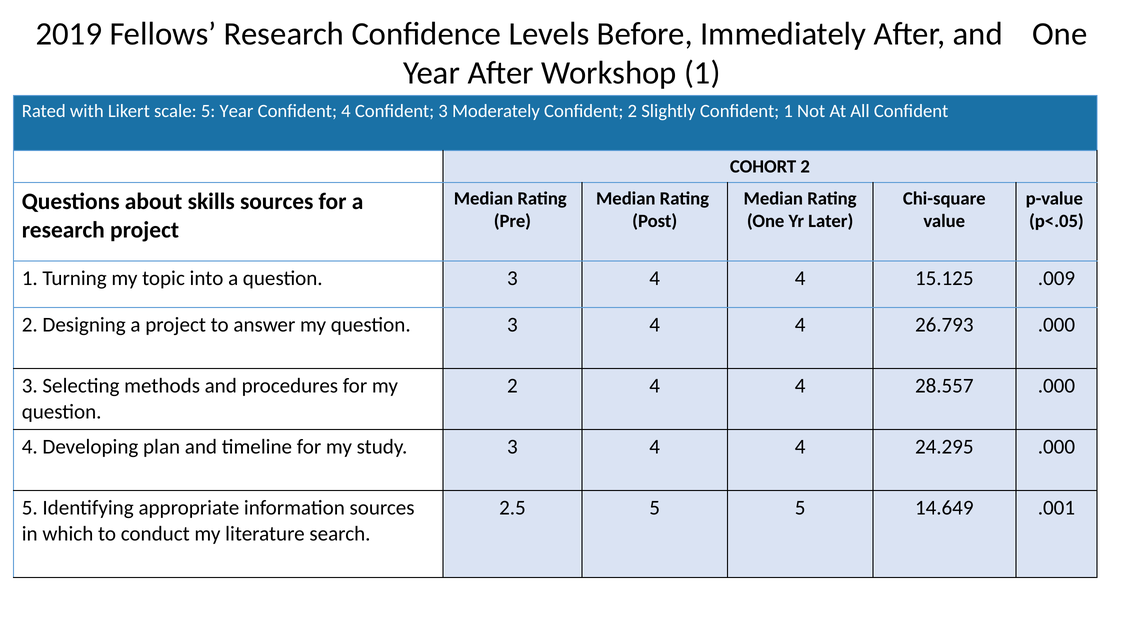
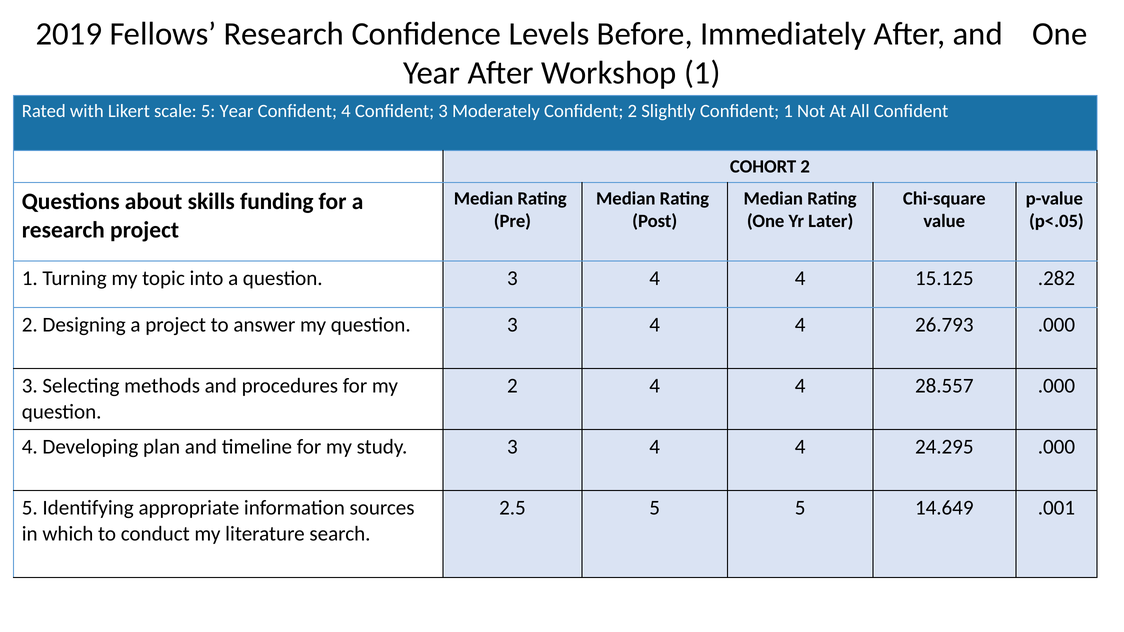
skills sources: sources -> funding
.009: .009 -> .282
